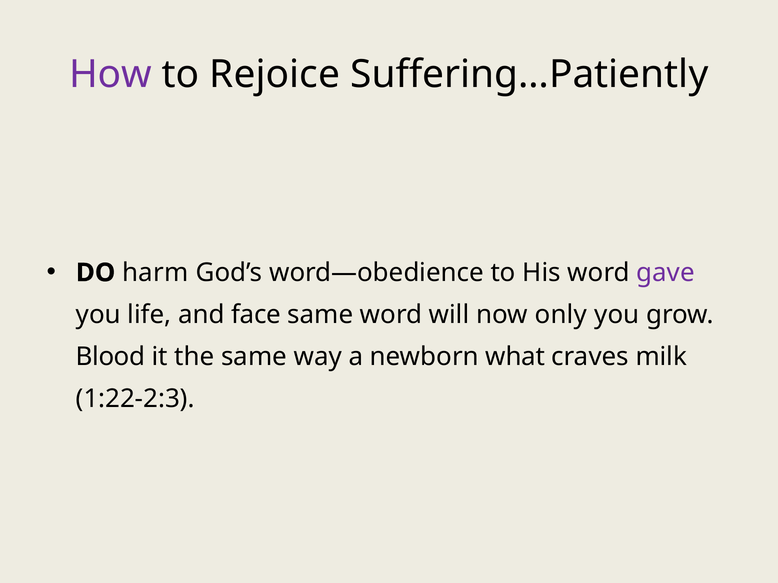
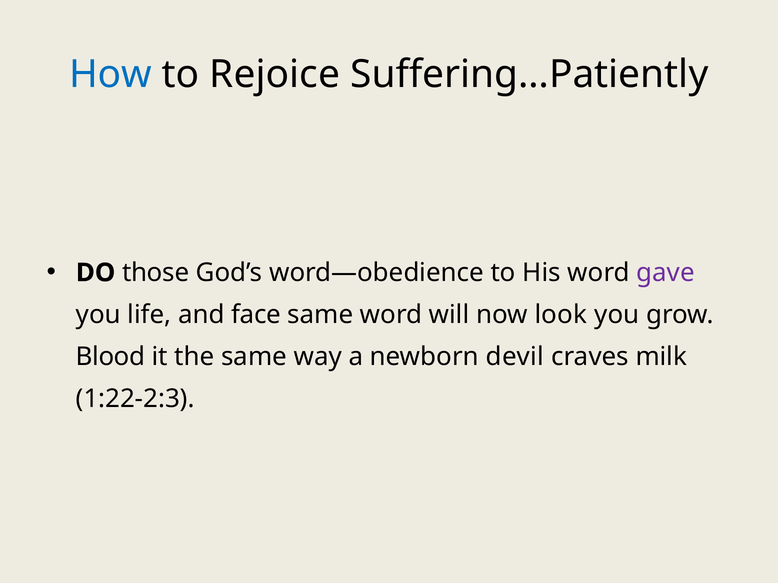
How colour: purple -> blue
harm: harm -> those
only: only -> look
what: what -> devil
